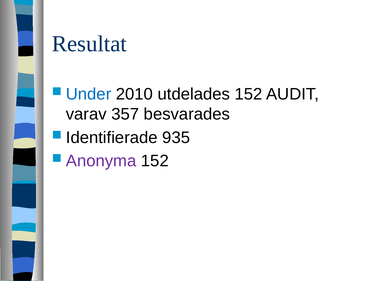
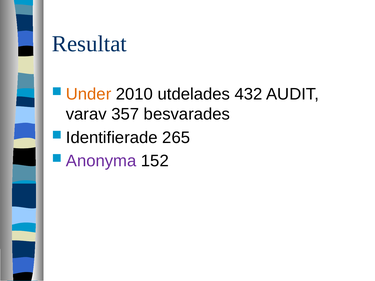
Under colour: blue -> orange
utdelades 152: 152 -> 432
935: 935 -> 265
